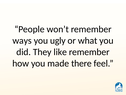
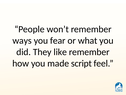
ugly: ugly -> fear
there: there -> script
